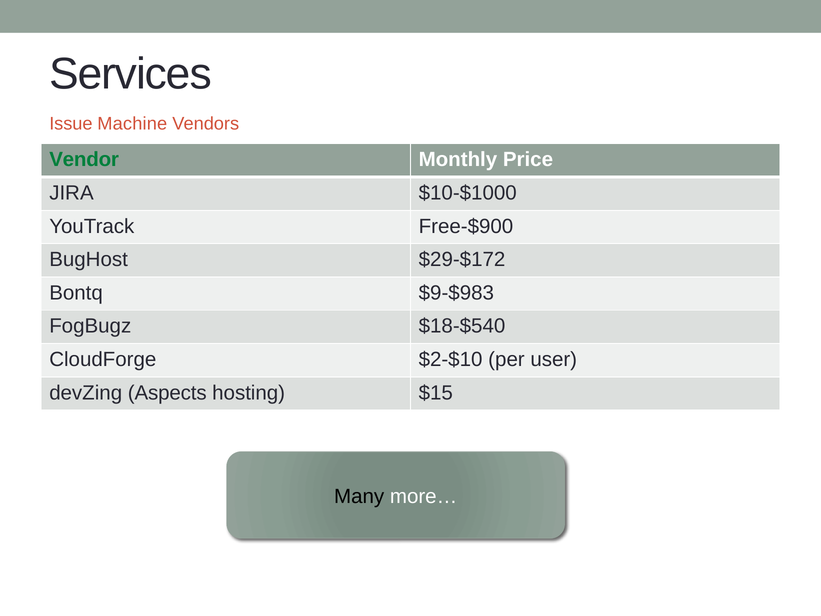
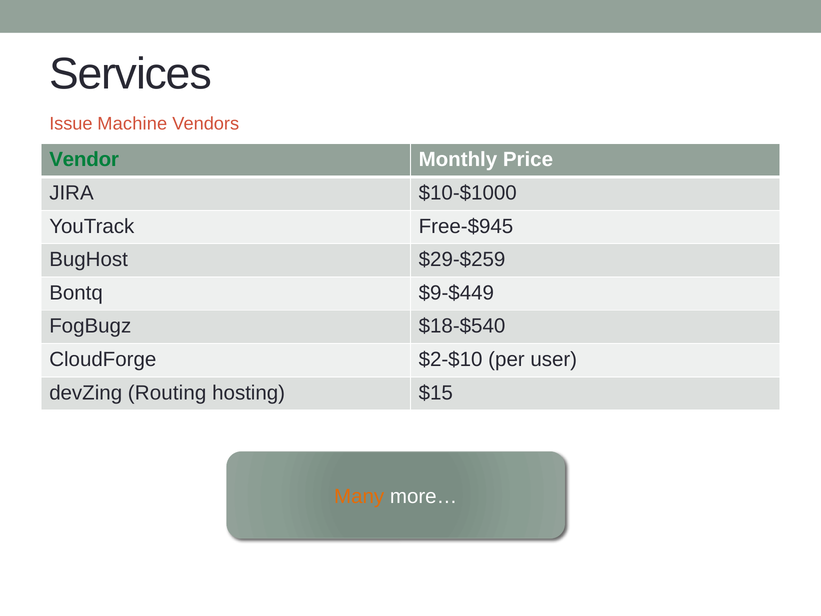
Free-$900: Free-$900 -> Free-$945
$29-$172: $29-$172 -> $29-$259
$9-$983: $9-$983 -> $9-$449
Aspects: Aspects -> Routing
Many colour: black -> orange
